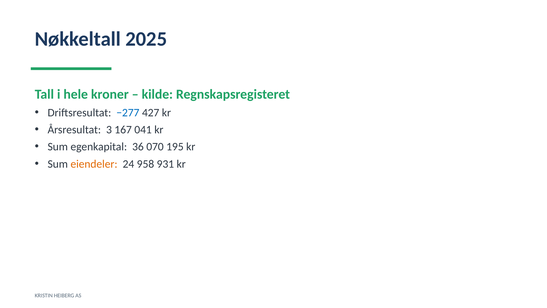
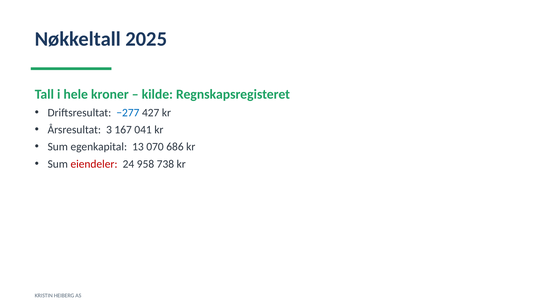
36: 36 -> 13
195: 195 -> 686
eiendeler colour: orange -> red
931: 931 -> 738
